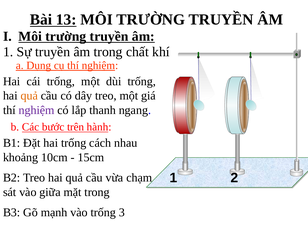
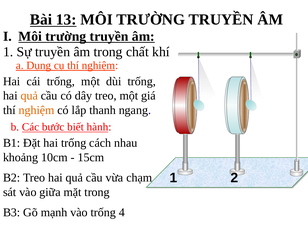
nghiệm at (37, 110) colour: purple -> orange
trên: trên -> biết
3: 3 -> 4
